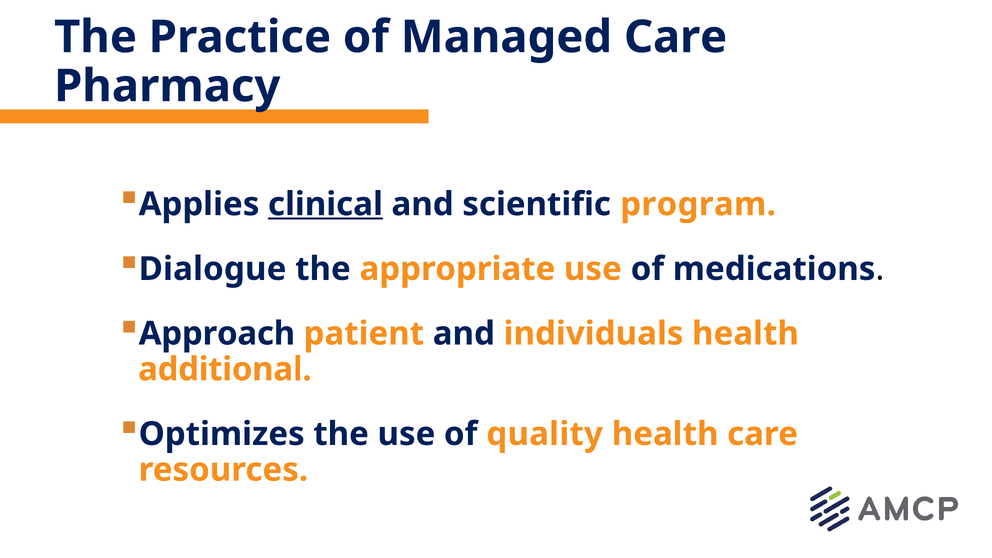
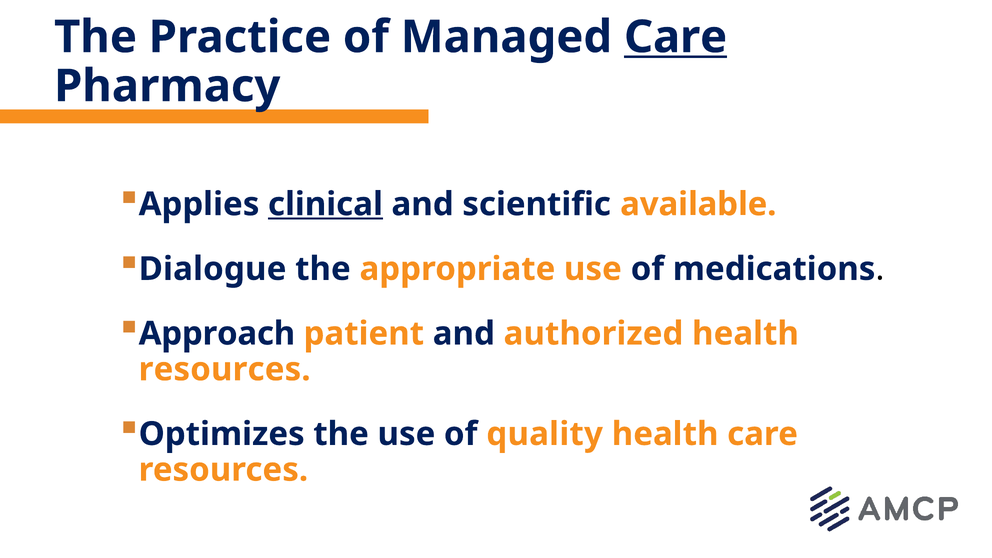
Care at (676, 37) underline: none -> present
program: program -> available
individuals: individuals -> authorized
additional at (225, 369): additional -> resources
